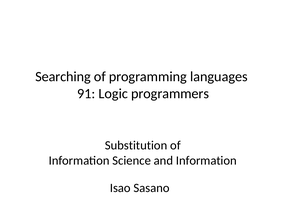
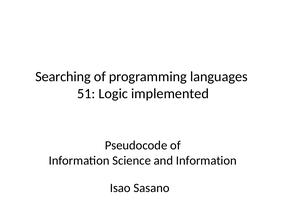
91: 91 -> 51
programmers: programmers -> implemented
Substitution: Substitution -> Pseudocode
